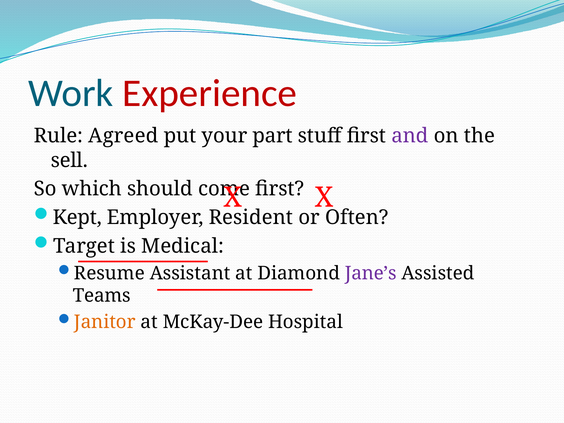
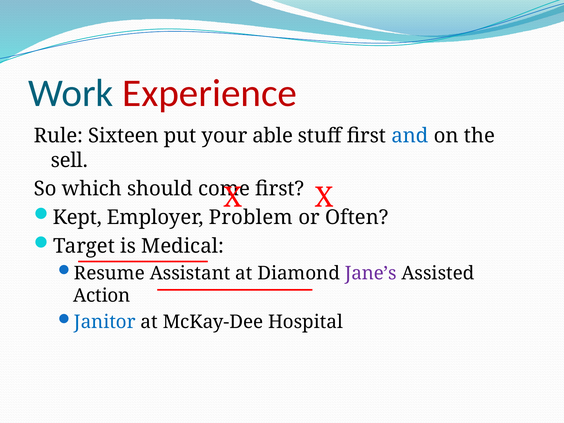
Agreed: Agreed -> Sixteen
part: part -> able
and colour: purple -> blue
Resident: Resident -> Problem
Teams: Teams -> Action
Janitor colour: orange -> blue
